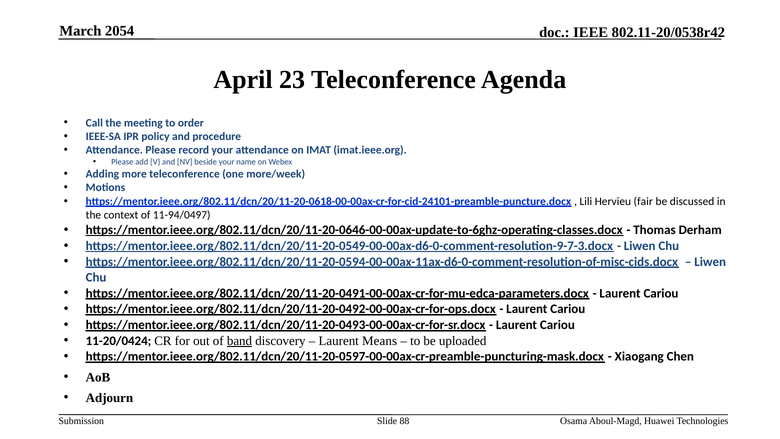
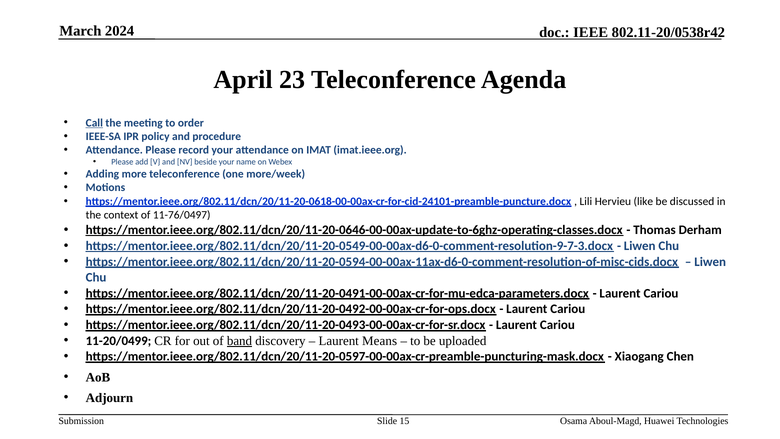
2054: 2054 -> 2024
Call underline: none -> present
fair: fair -> like
11-94/0497: 11-94/0497 -> 11-76/0497
11-20/0424: 11-20/0424 -> 11-20/0499
88: 88 -> 15
